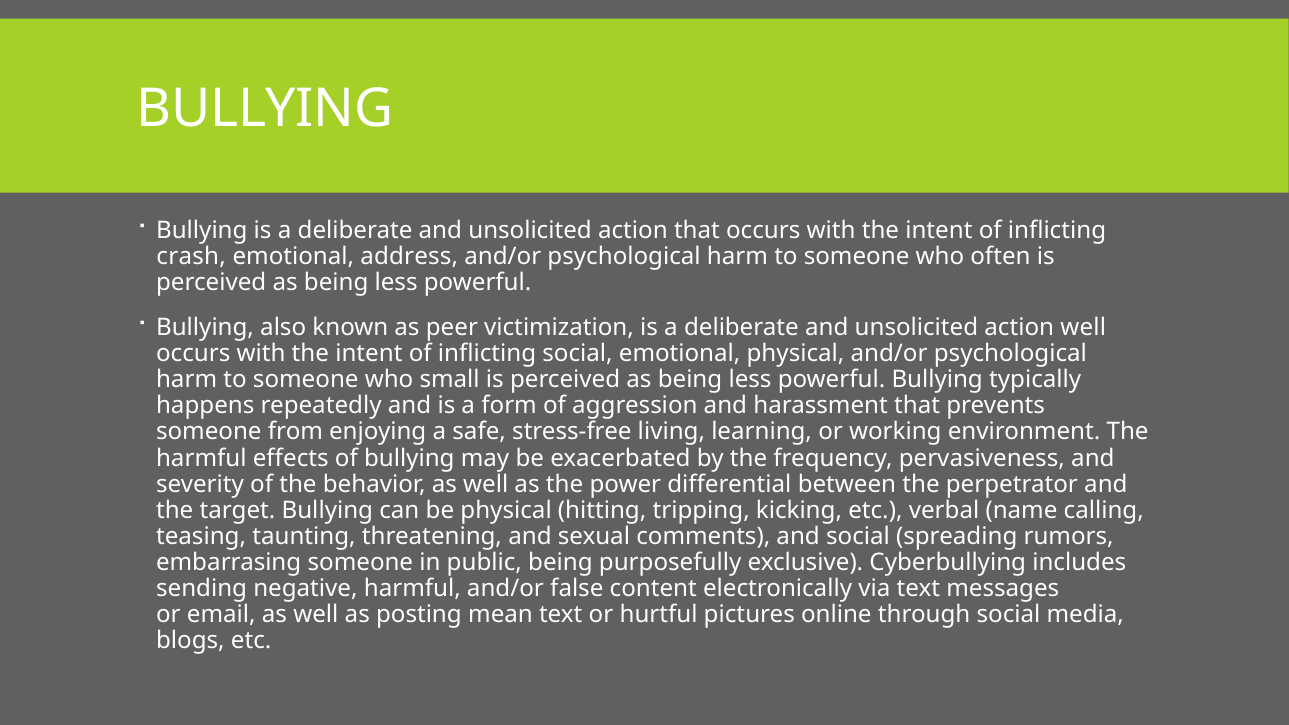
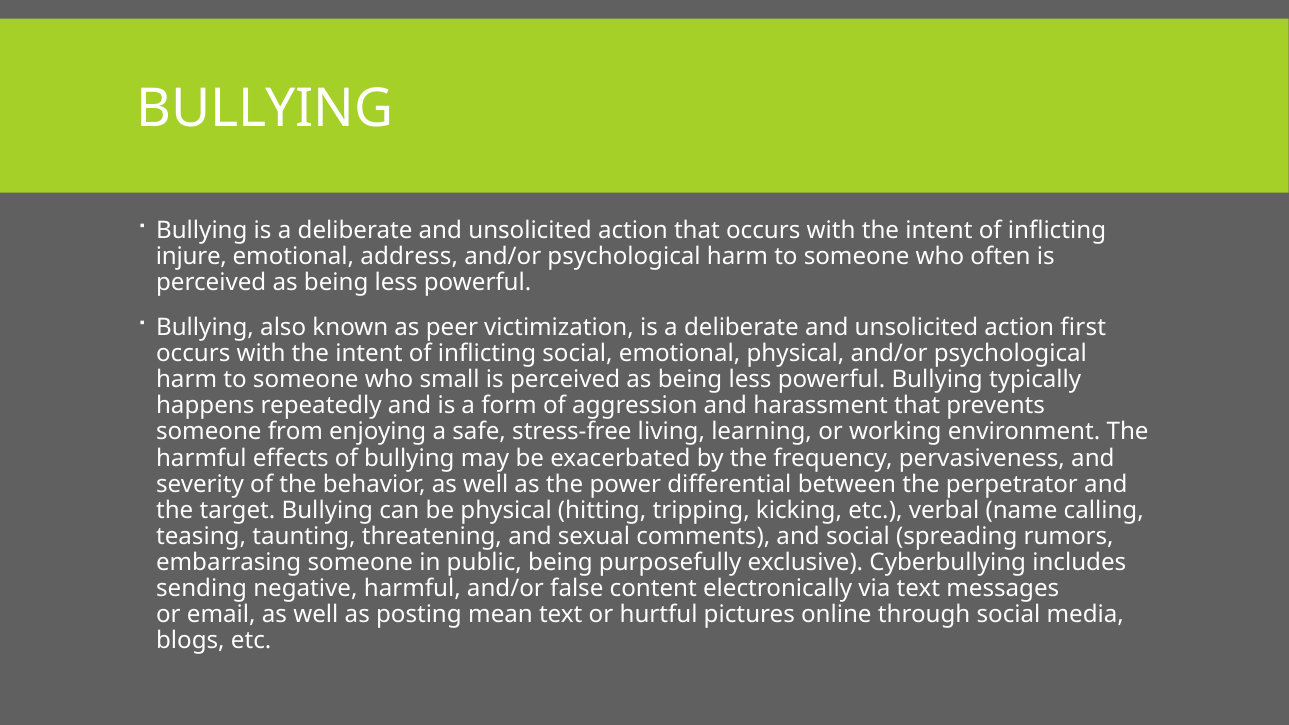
crash: crash -> injure
action well: well -> first
